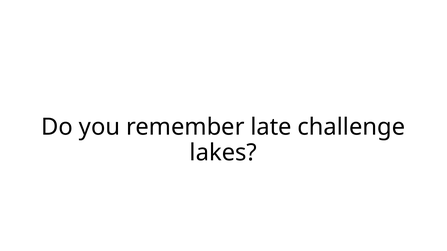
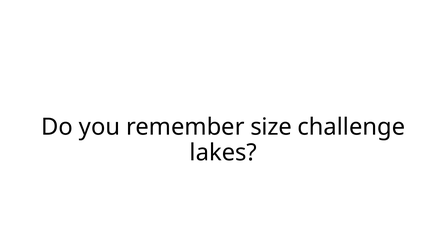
late: late -> size
